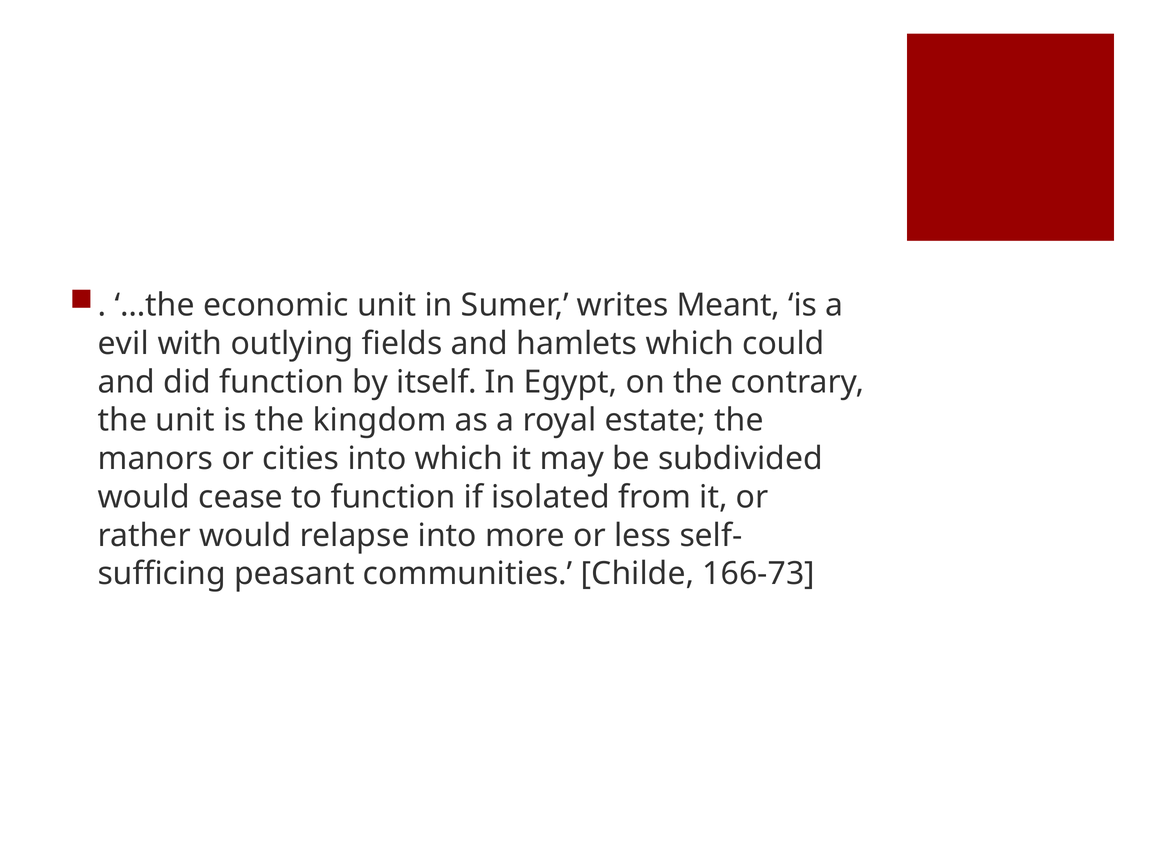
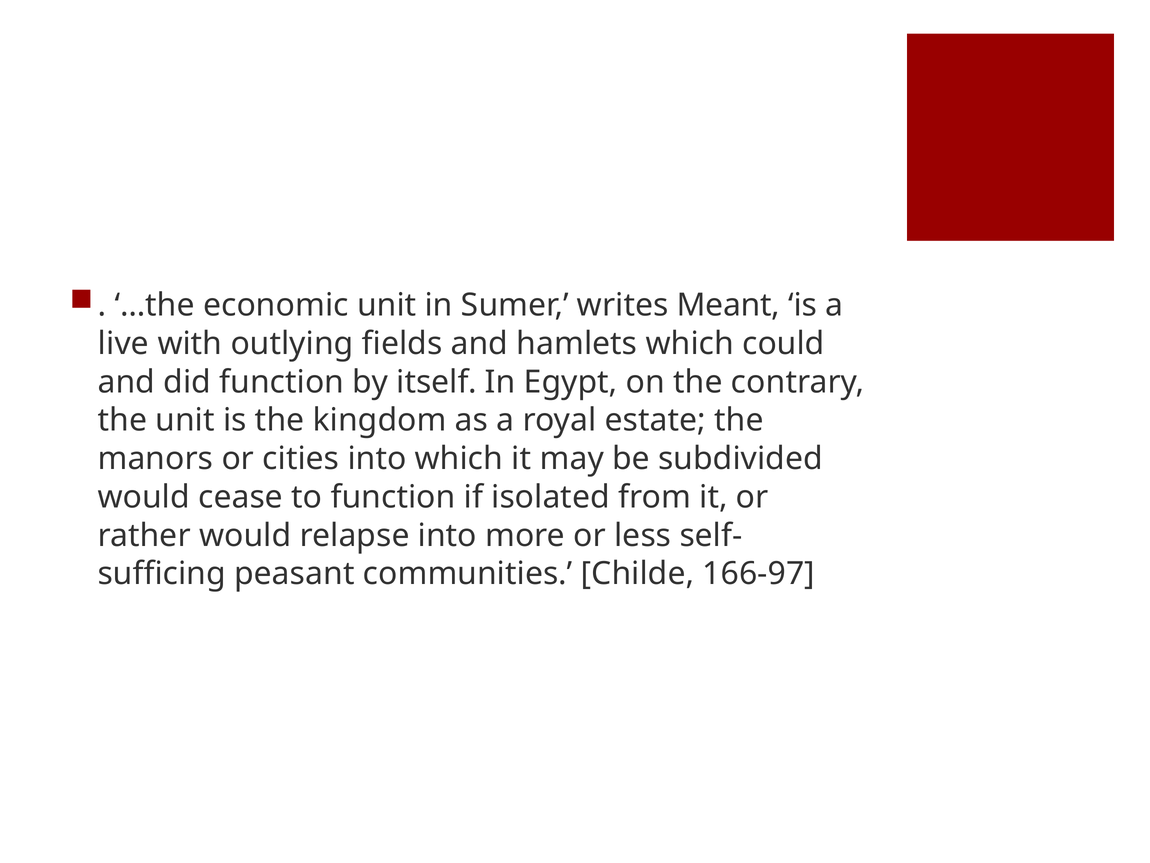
evil: evil -> live
166-73: 166-73 -> 166-97
